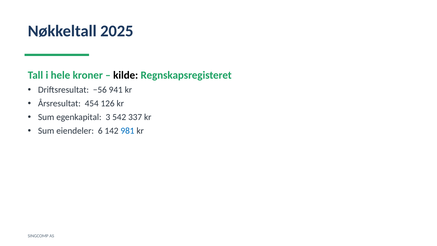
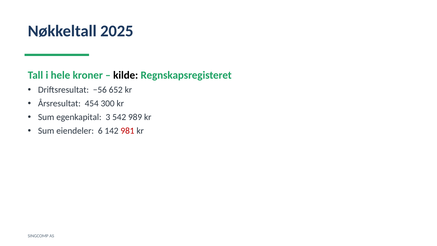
941: 941 -> 652
126: 126 -> 300
337: 337 -> 989
981 colour: blue -> red
